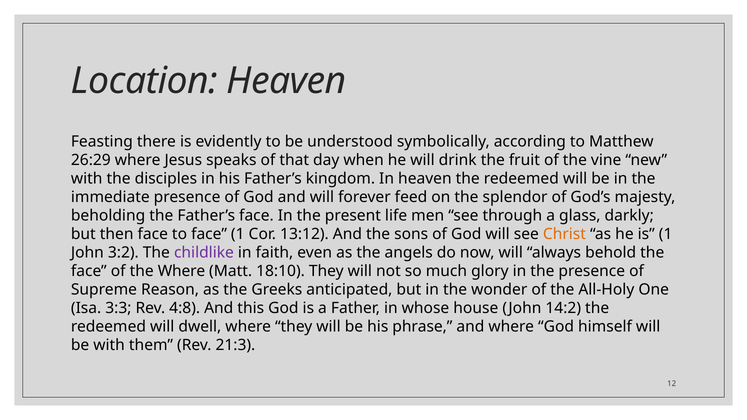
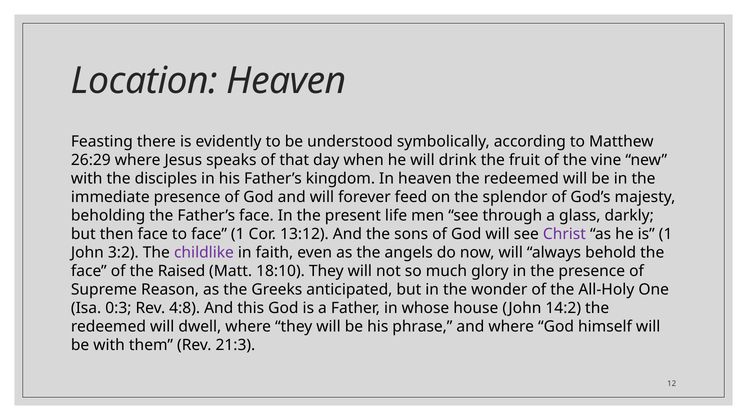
Christ colour: orange -> purple
the Where: Where -> Raised
3:3: 3:3 -> 0:3
